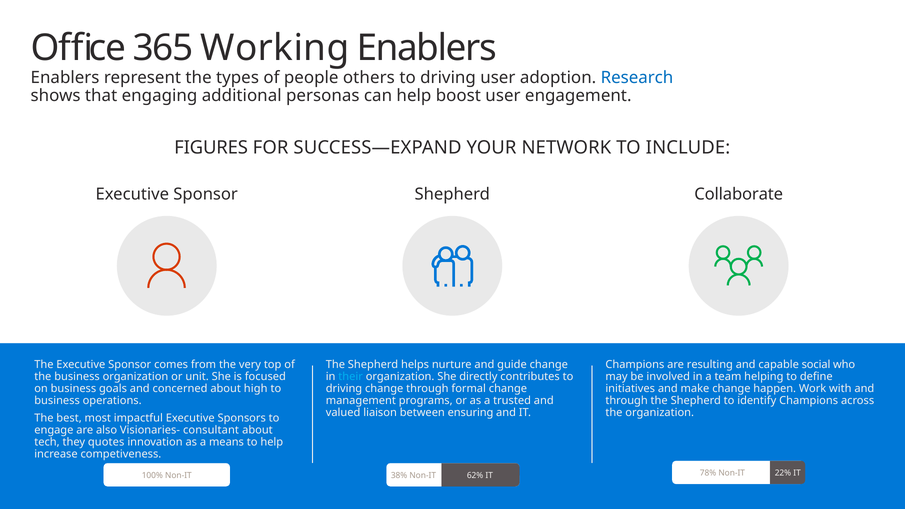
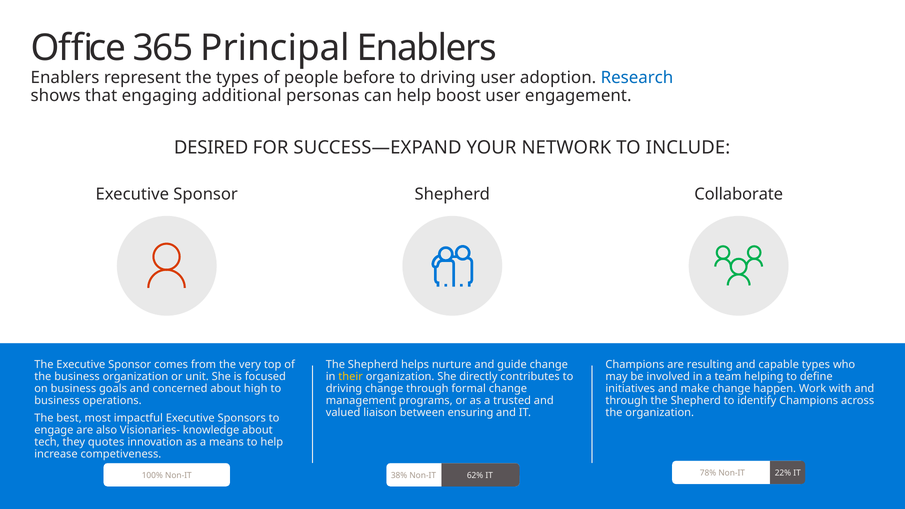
Working: Working -> Principal
others: others -> before
FIGURES: FIGURES -> DESIRED
capable social: social -> types
their colour: light blue -> yellow
consultant: consultant -> knowledge
